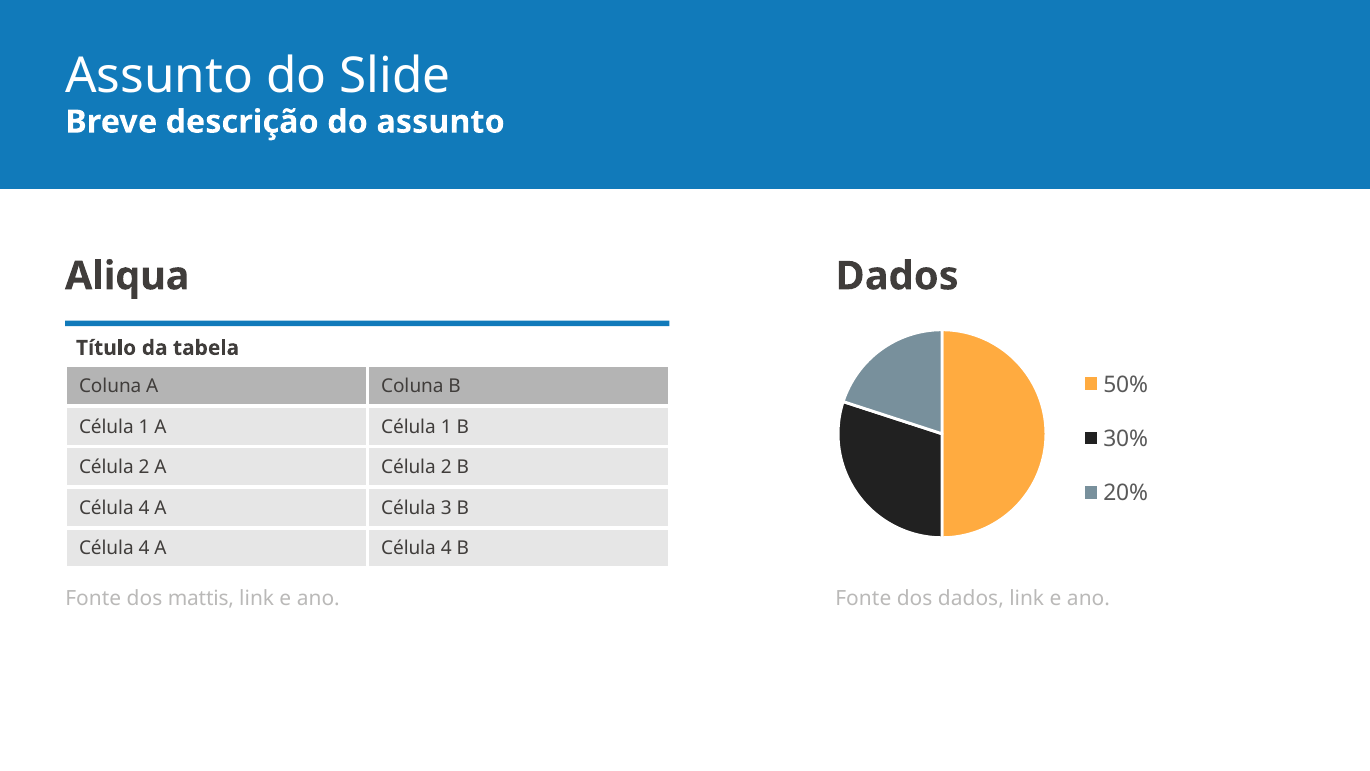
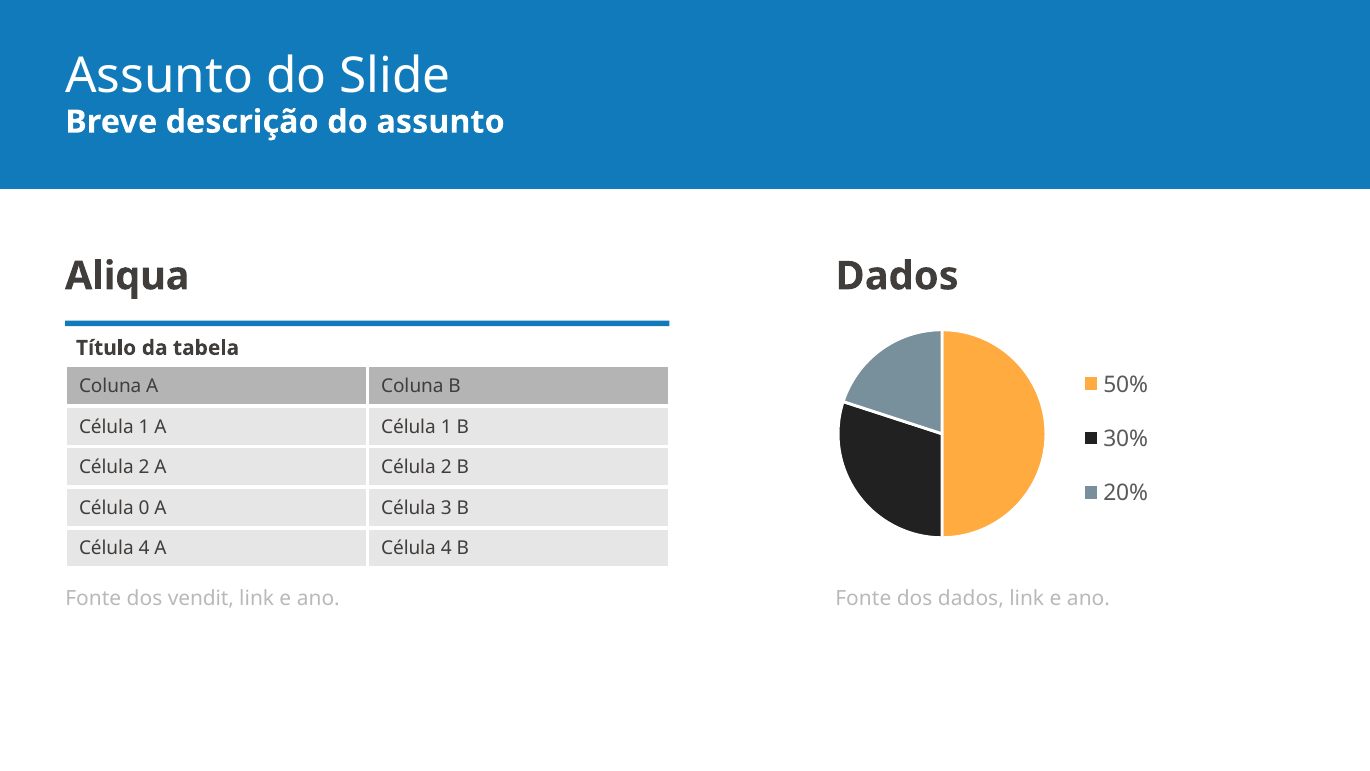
4 at (144, 508): 4 -> 0
mattis: mattis -> vendit
